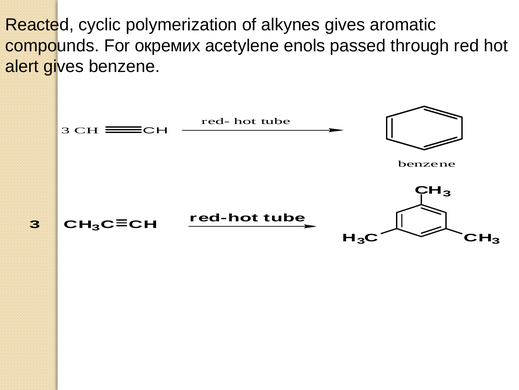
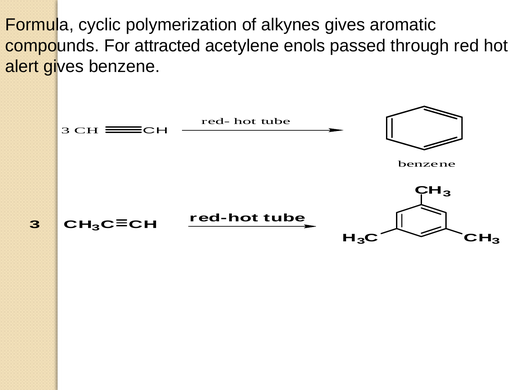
Reacted: Reacted -> Formula
окремих: окремих -> attracted
